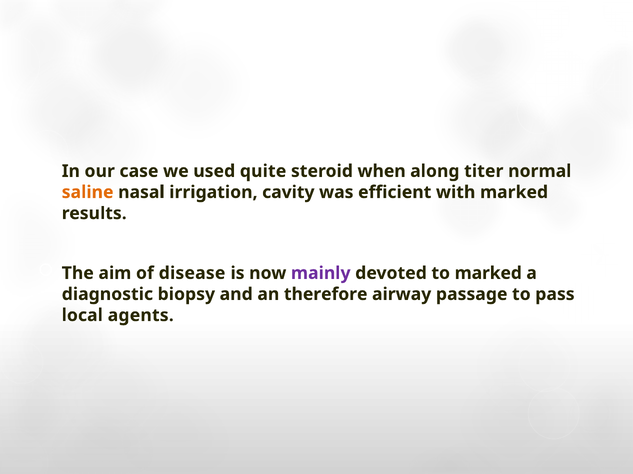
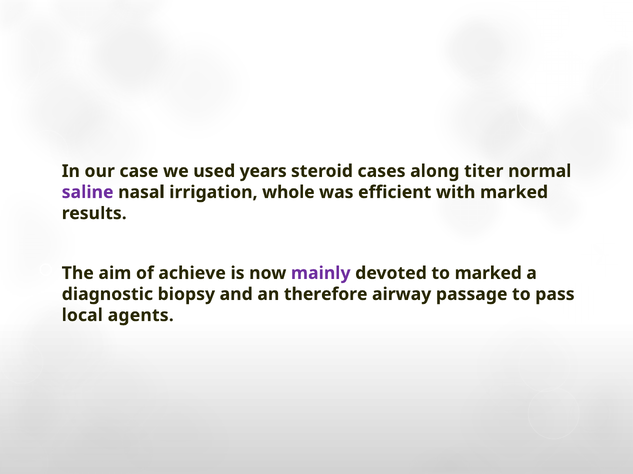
quite: quite -> years
when: when -> cases
saline colour: orange -> purple
cavity: cavity -> whole
disease: disease -> achieve
